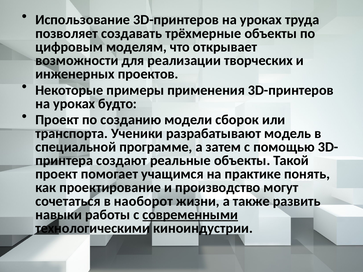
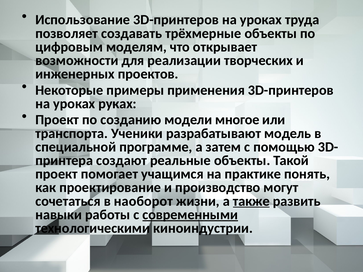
будто: будто -> руках
сборок: сборок -> многое
также underline: none -> present
